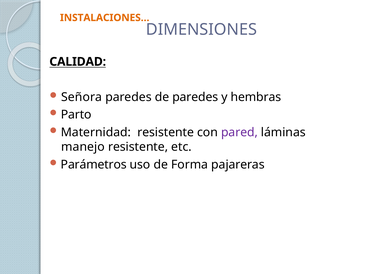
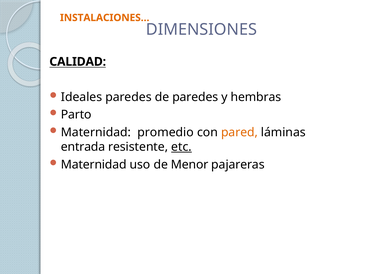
Señora: Señora -> Ideales
Maternidad resistente: resistente -> promedio
pared colour: purple -> orange
manejo: manejo -> entrada
etc underline: none -> present
Parámetros at (94, 165): Parámetros -> Maternidad
Forma: Forma -> Menor
